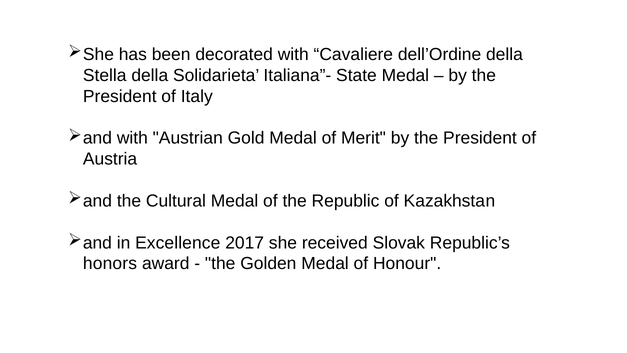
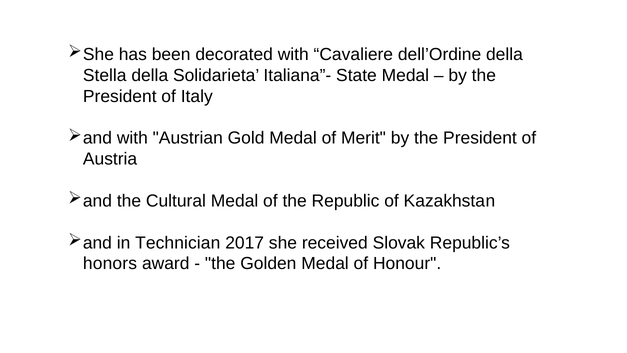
Excellence: Excellence -> Technician
